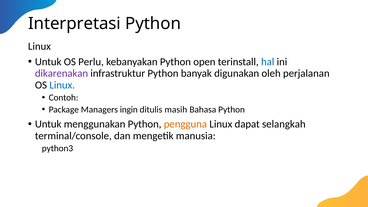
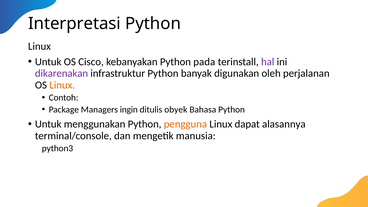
Perlu: Perlu -> Cisco
open: open -> pada
hal colour: blue -> purple
Linux at (62, 85) colour: blue -> orange
masih: masih -> obyek
selangkah: selangkah -> alasannya
